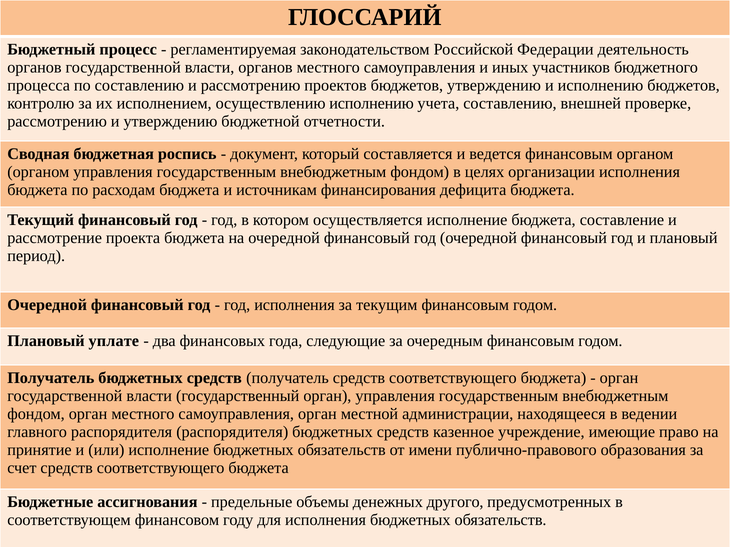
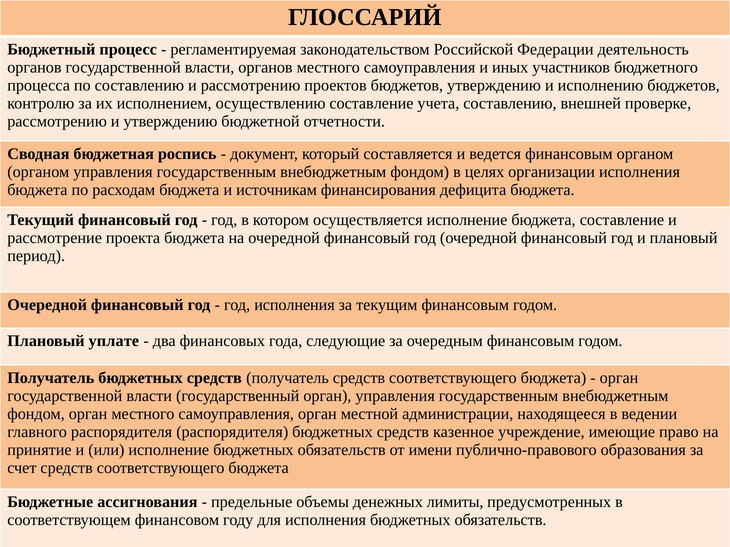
осуществлению исполнению: исполнению -> составление
другого: другого -> лимиты
